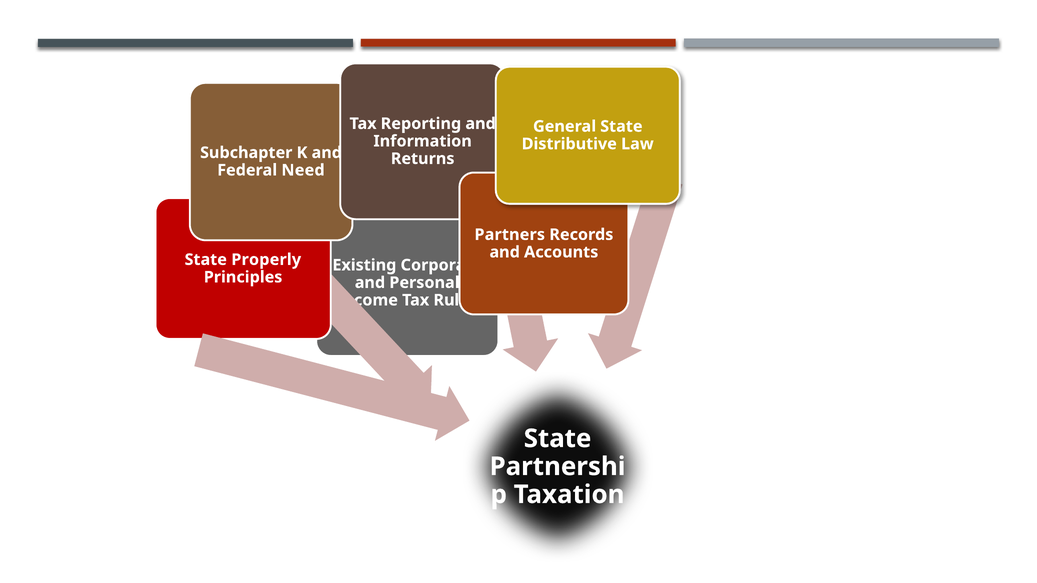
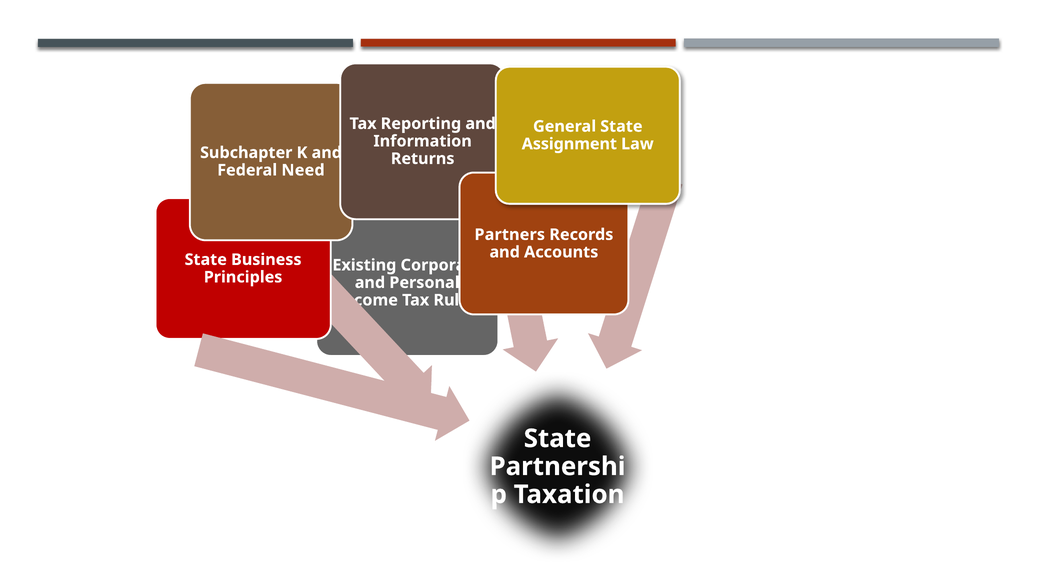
Distributive: Distributive -> Assignment
Properly: Properly -> Business
